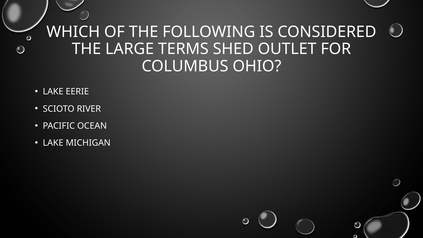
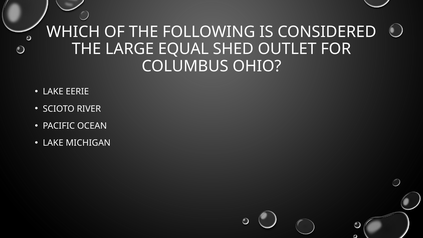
TERMS: TERMS -> EQUAL
